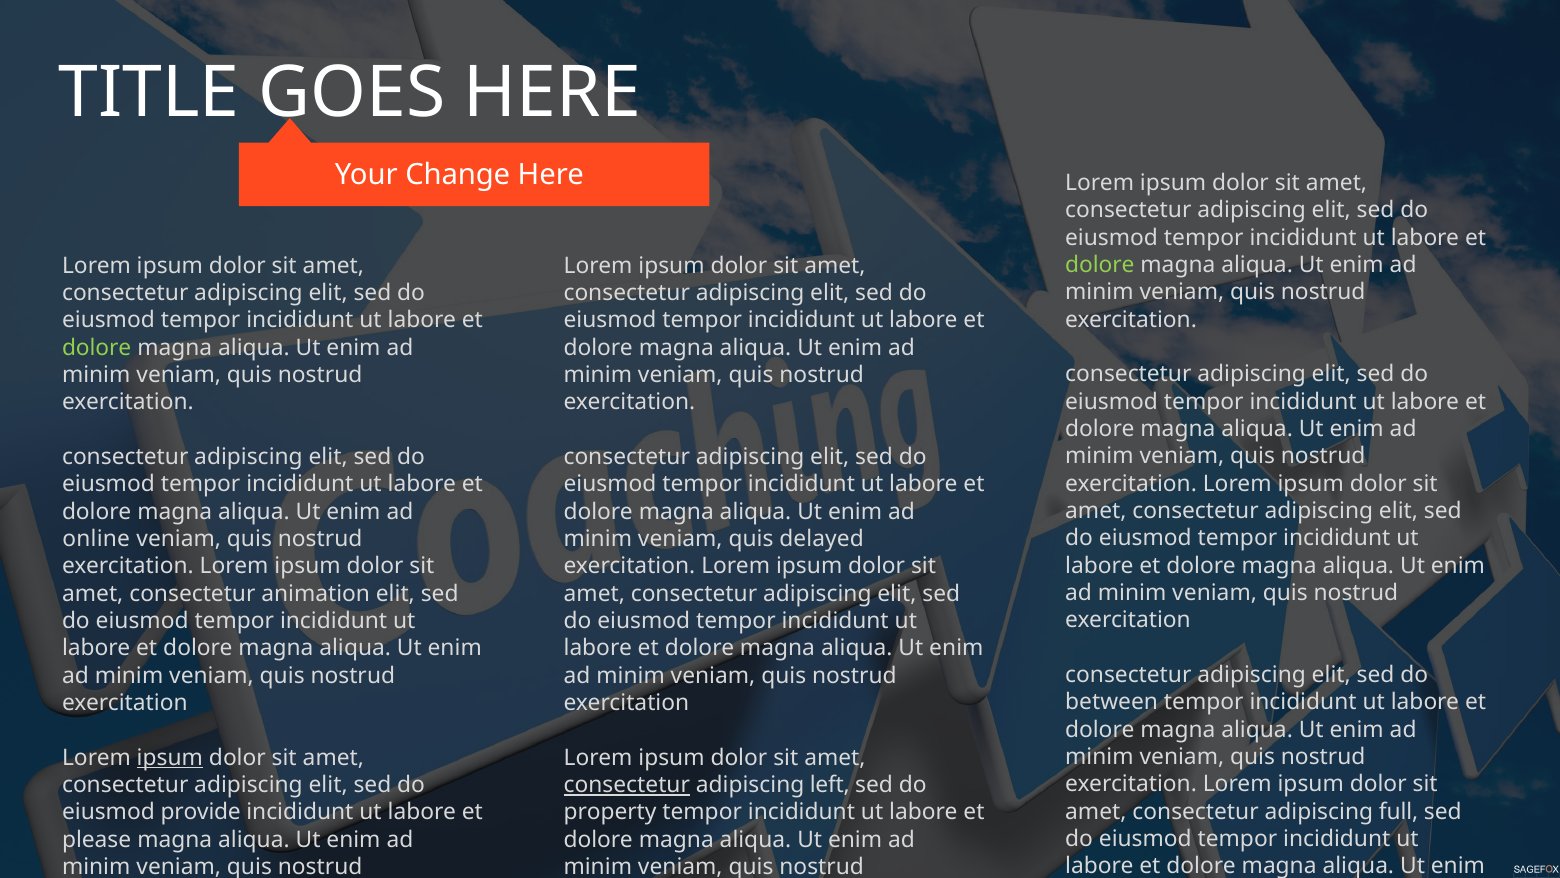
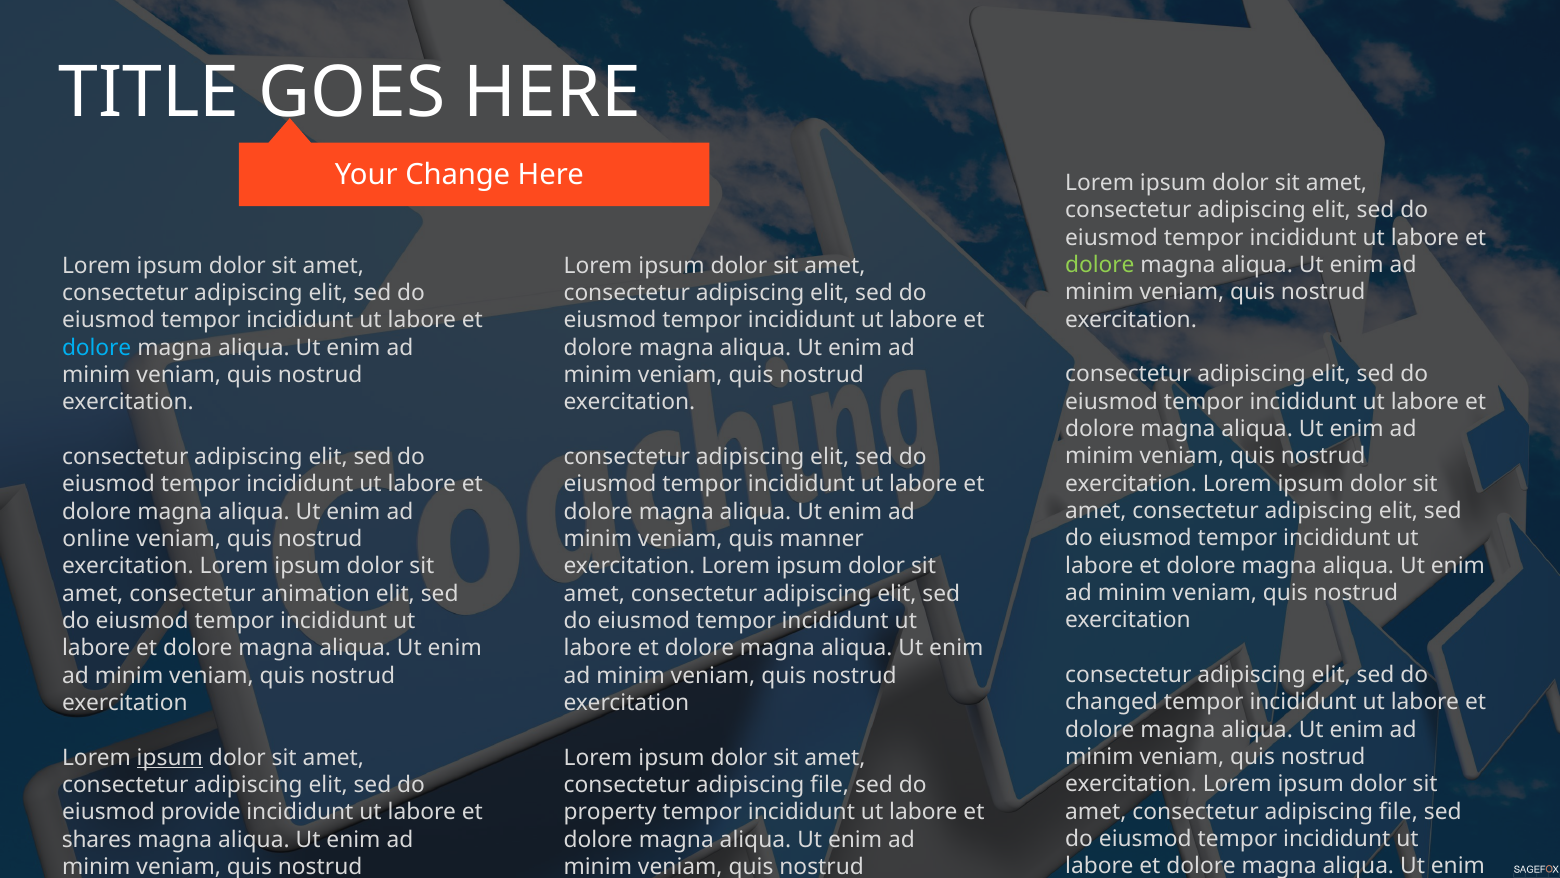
dolore at (97, 348) colour: light green -> light blue
delayed: delayed -> manner
between: between -> changed
consectetur at (627, 785) underline: present -> none
left at (830, 785): left -> file
full at (1399, 811): full -> file
please: please -> shares
